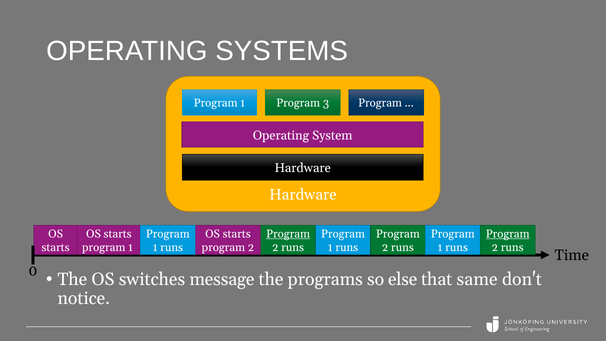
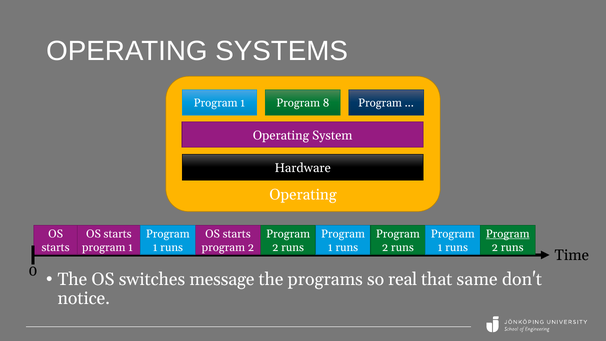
3: 3 -> 8
Hardware at (303, 195): Hardware -> Operating
Program at (288, 234) underline: present -> none
else: else -> real
